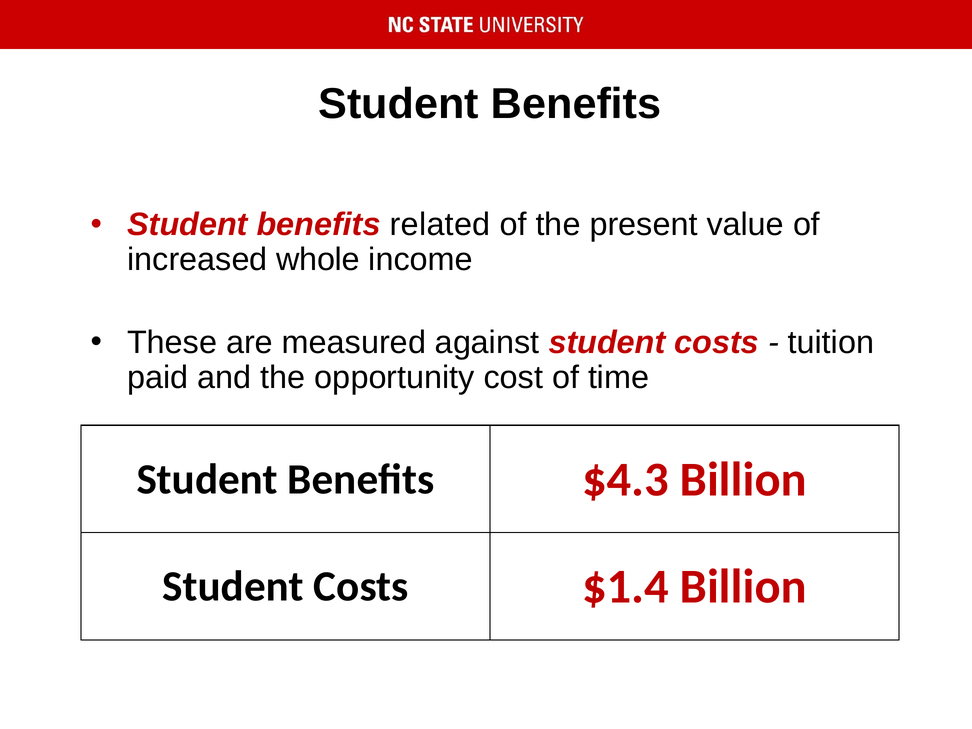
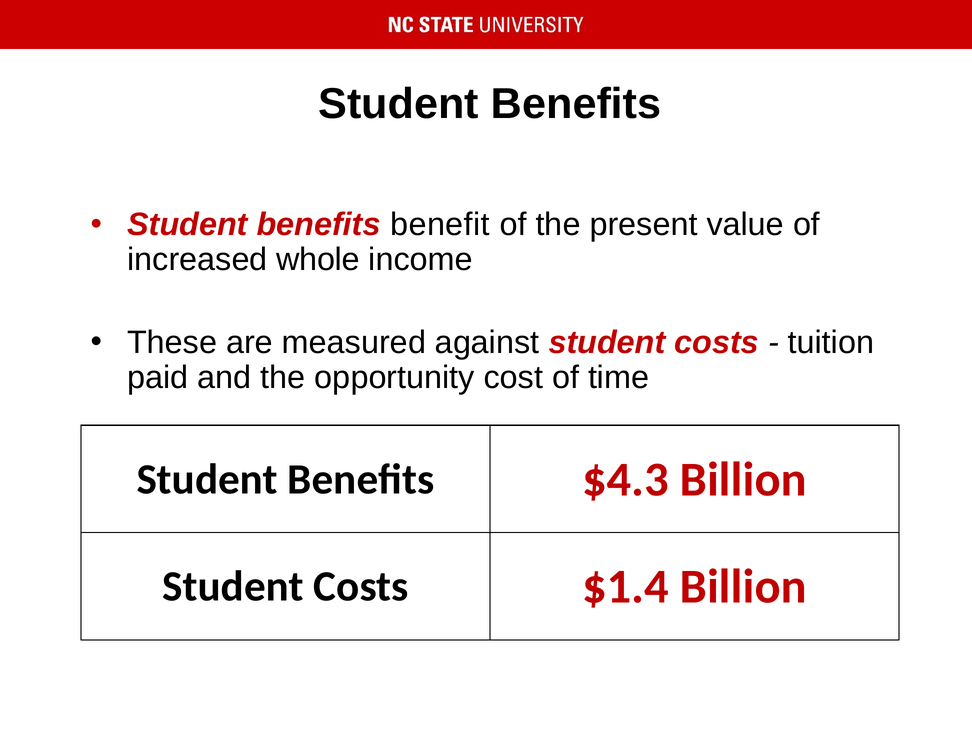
related: related -> benefit
